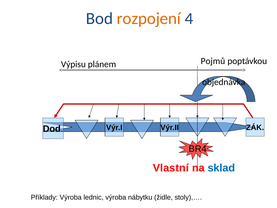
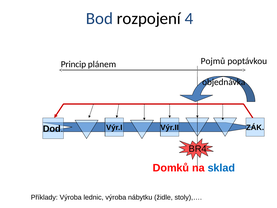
rozpojení colour: orange -> black
Výpisu: Výpisu -> Princip
Vlastní: Vlastní -> Domků
